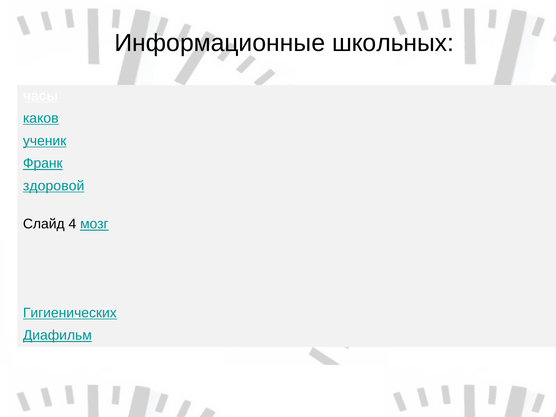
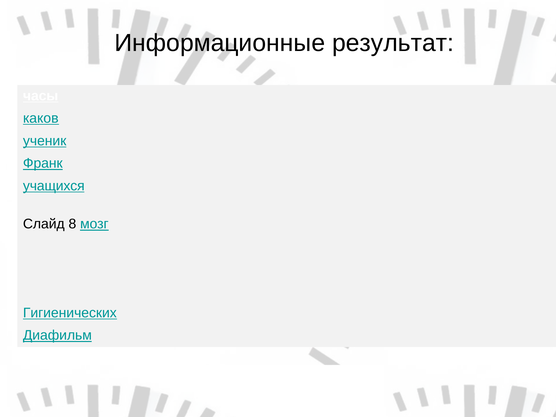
школьных: школьных -> результат
здоровой: здоровой -> учащихся
4: 4 -> 8
